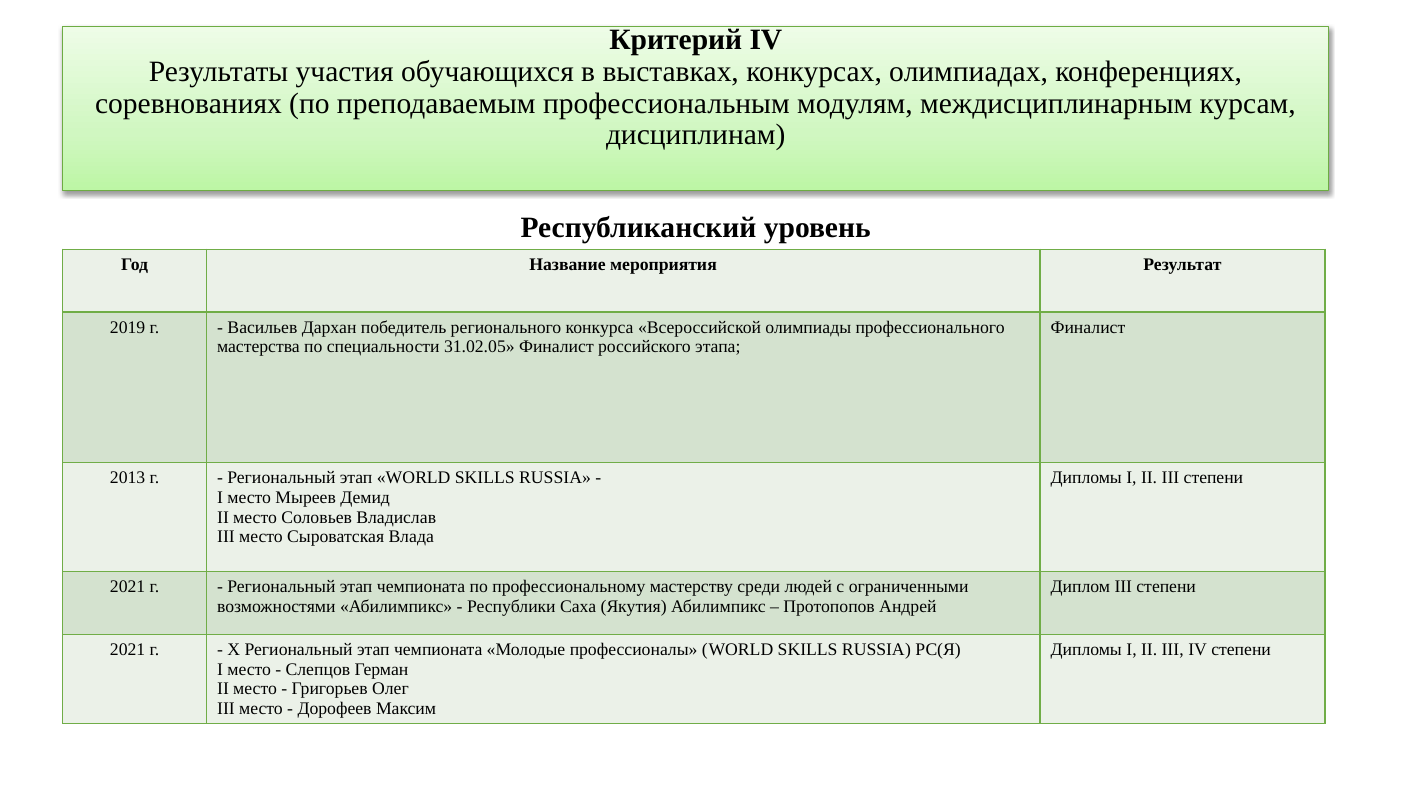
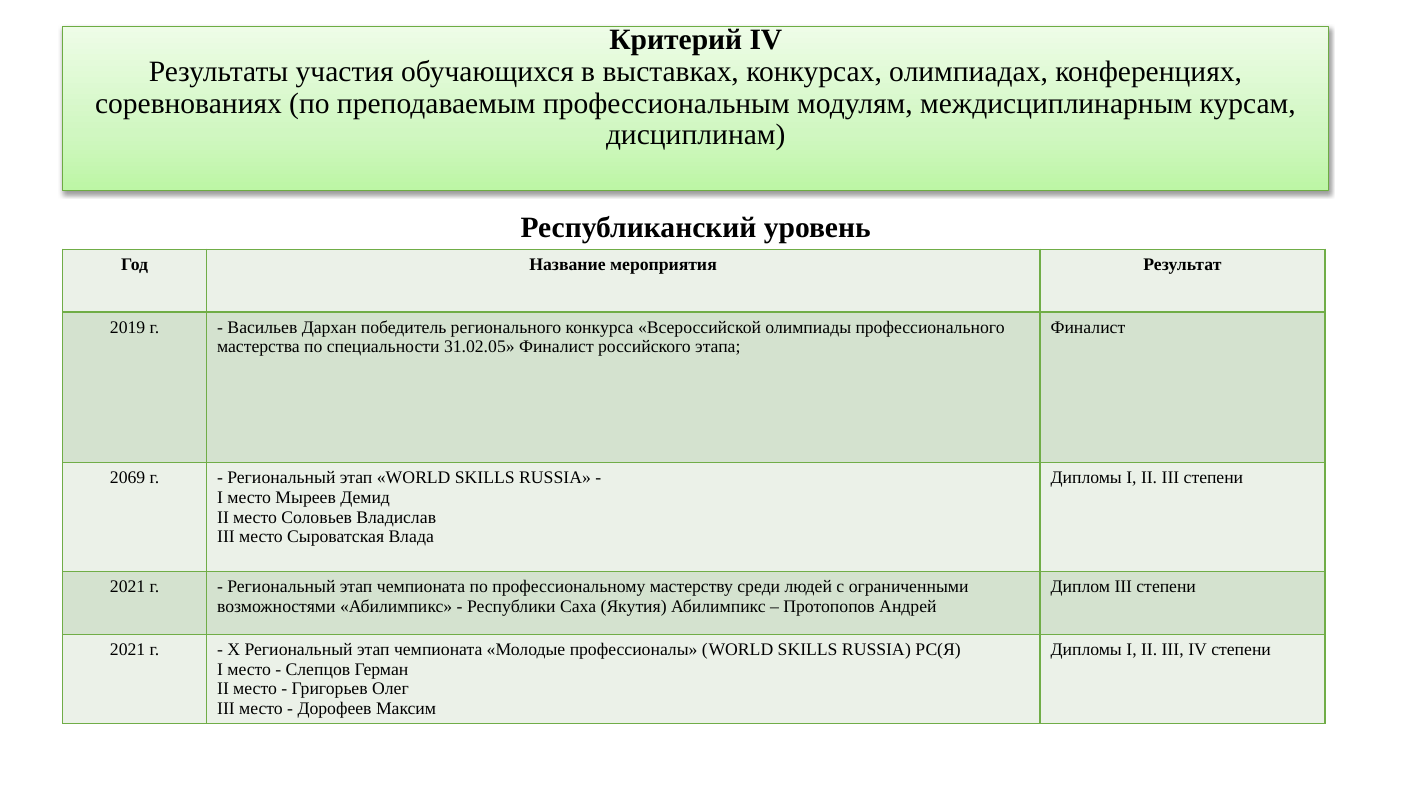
2013: 2013 -> 2069
